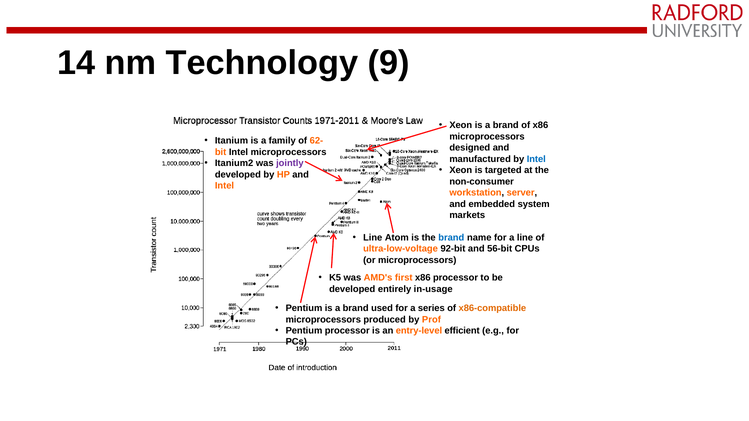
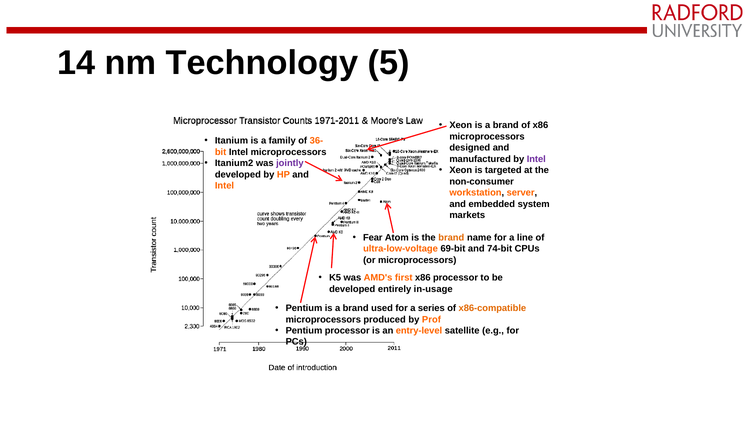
9: 9 -> 5
62-: 62- -> 36-
Intel at (536, 159) colour: blue -> purple
Line at (373, 238): Line -> Fear
brand at (451, 238) colour: blue -> orange
92-bit: 92-bit -> 69-bit
56-bit: 56-bit -> 74-bit
efficient: efficient -> satellite
